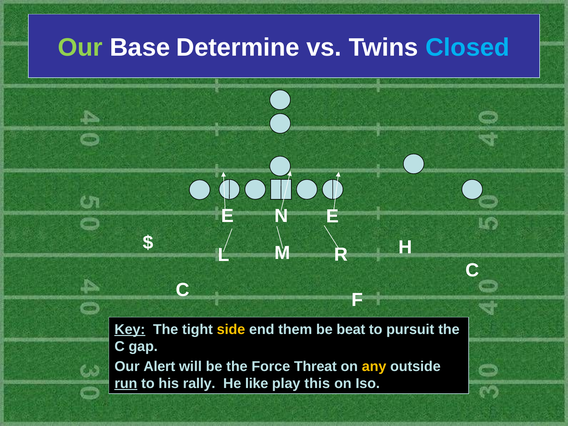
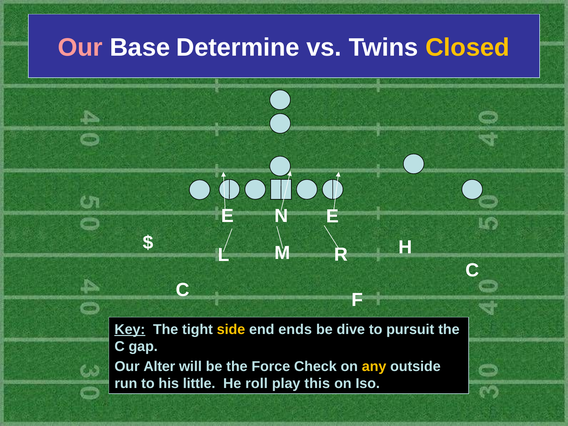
Our at (80, 48) colour: light green -> pink
Closed colour: light blue -> yellow
them: them -> ends
beat: beat -> dive
Alert: Alert -> Alter
Threat: Threat -> Check
run underline: present -> none
rally: rally -> little
like: like -> roll
